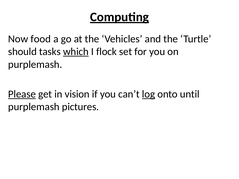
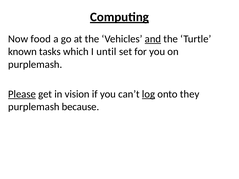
and underline: none -> present
should: should -> known
which underline: present -> none
flock: flock -> until
until: until -> they
pictures: pictures -> because
